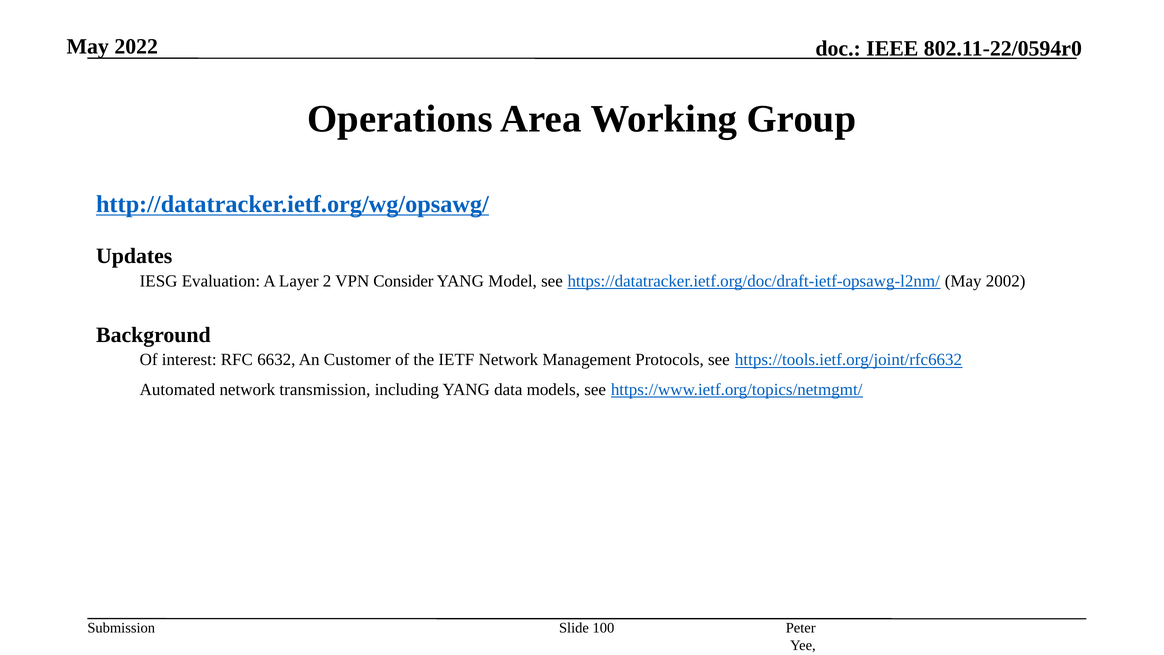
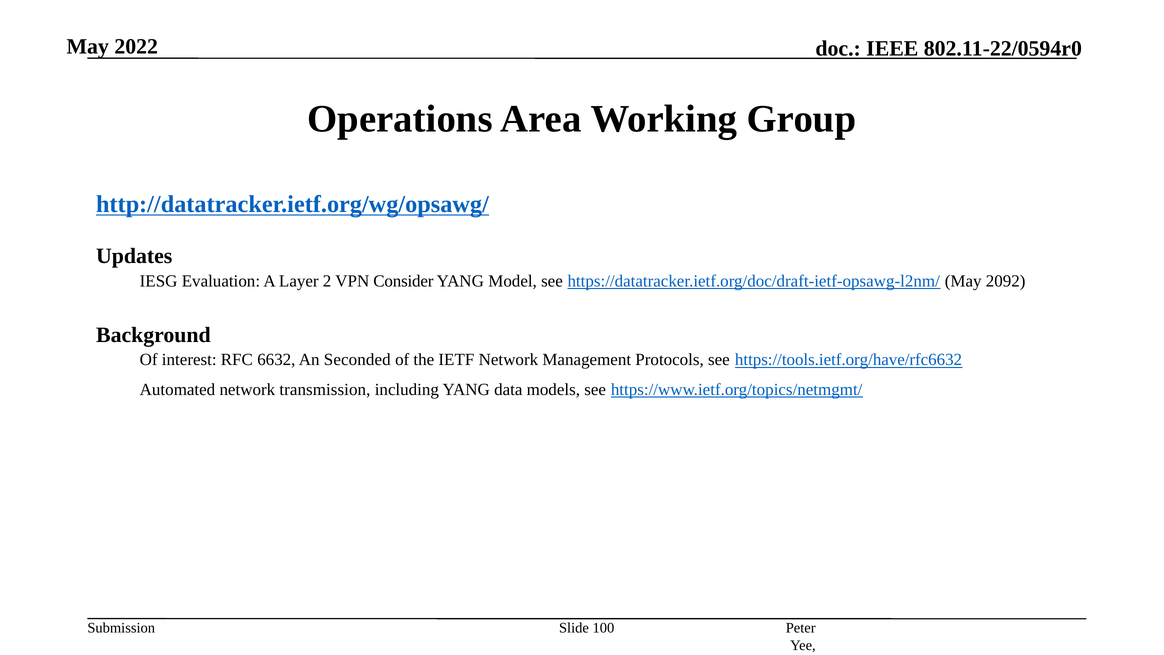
2002: 2002 -> 2092
Customer: Customer -> Seconded
https://tools.ietf.org/joint/rfc6632: https://tools.ietf.org/joint/rfc6632 -> https://tools.ietf.org/have/rfc6632
